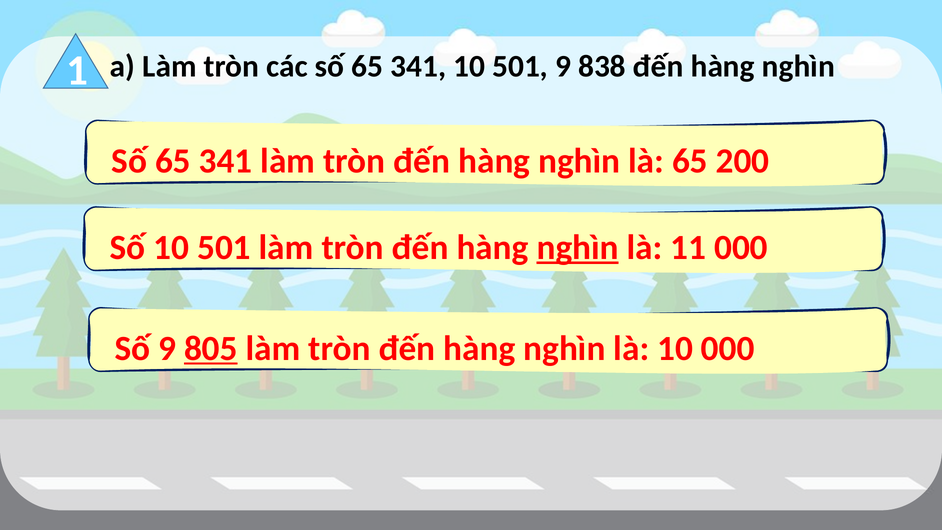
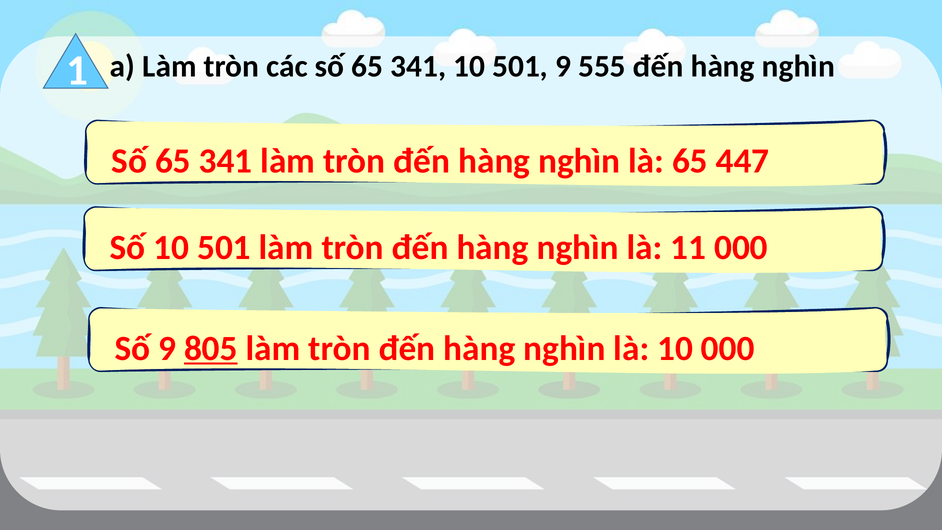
838: 838 -> 555
200: 200 -> 447
nghìn at (578, 247) underline: present -> none
